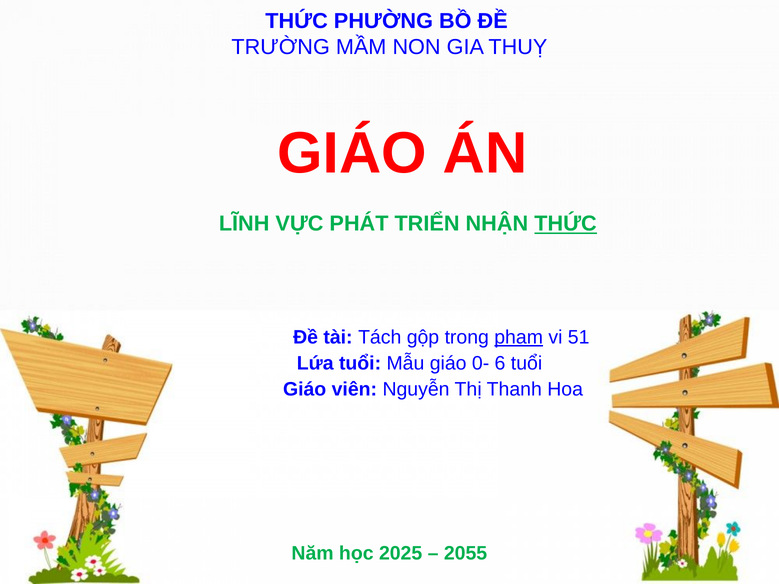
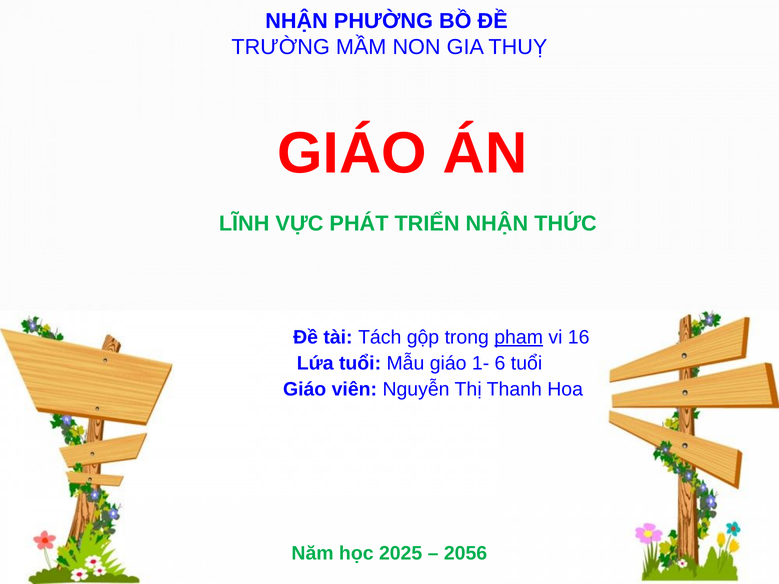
THỨC at (297, 21): THỨC -> NHẬN
THỨC at (566, 224) underline: present -> none
51: 51 -> 16
0-: 0- -> 1-
2055: 2055 -> 2056
